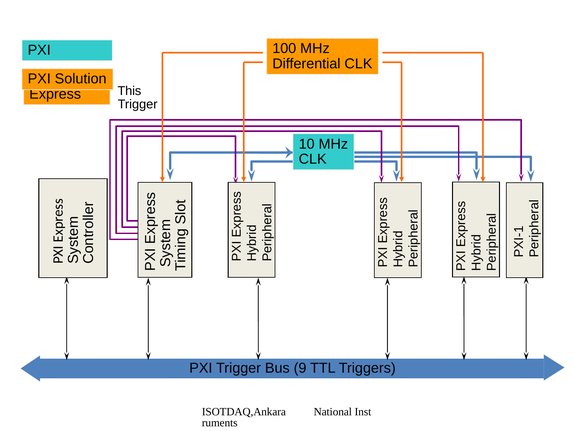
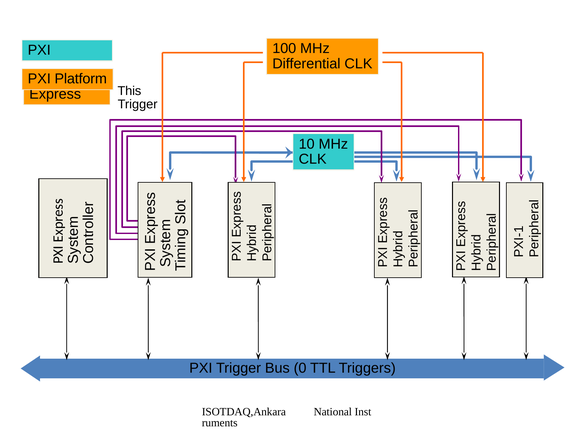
Solution: Solution -> Platform
9: 9 -> 0
